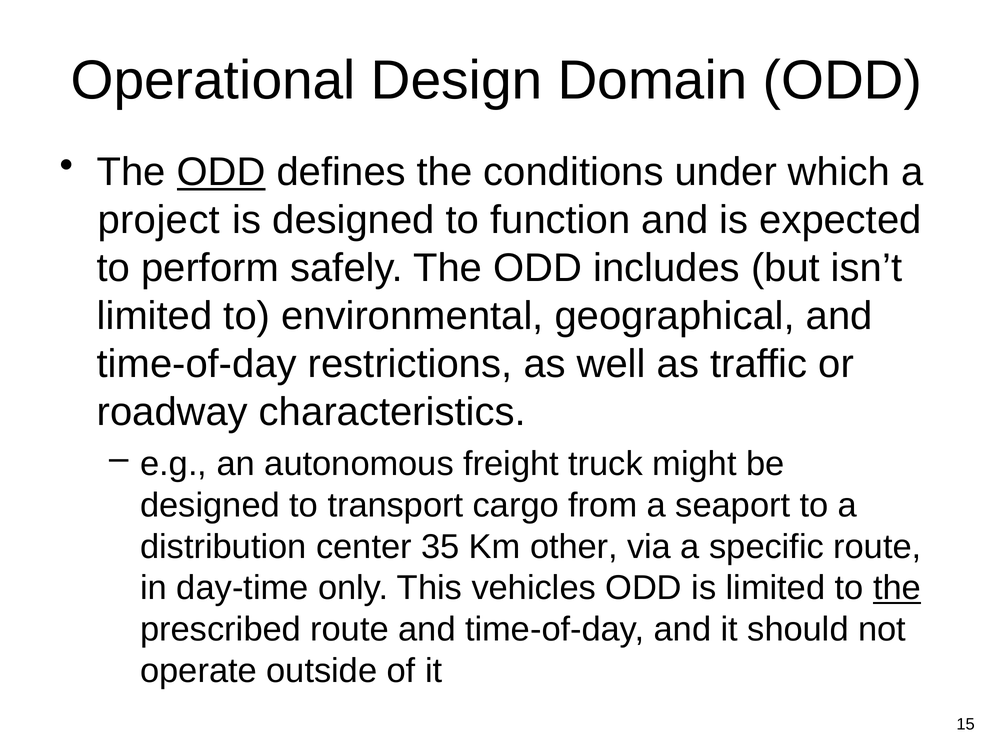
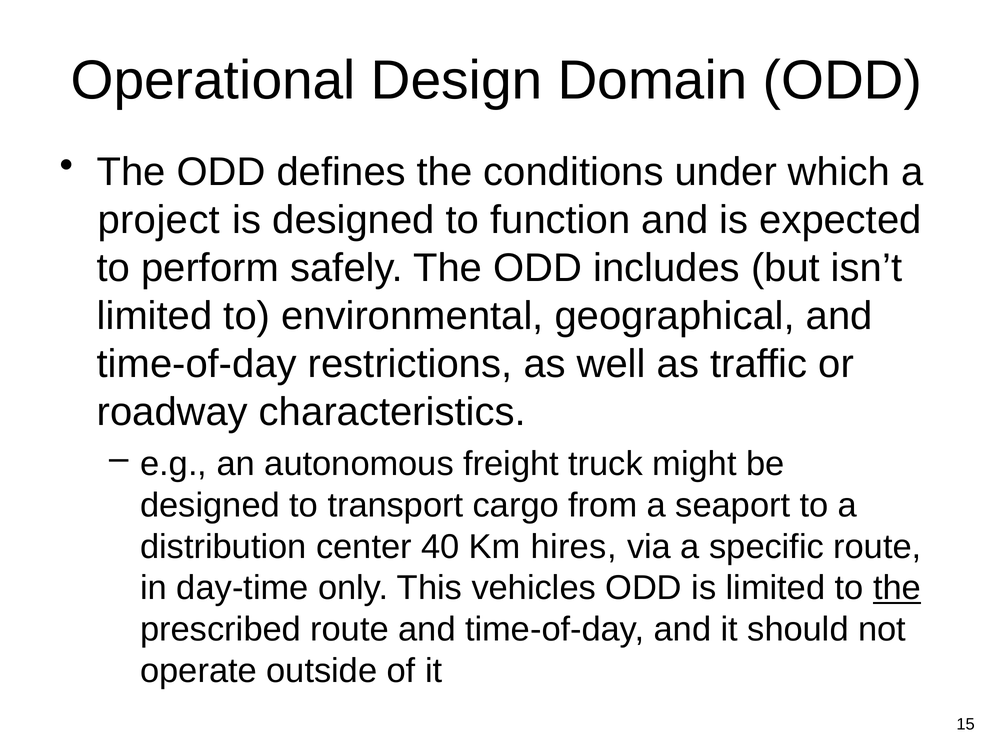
ODD at (221, 172) underline: present -> none
35: 35 -> 40
other: other -> hires
